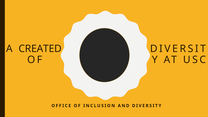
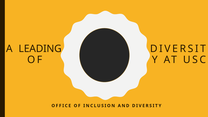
CREATED: CREATED -> LEADING
